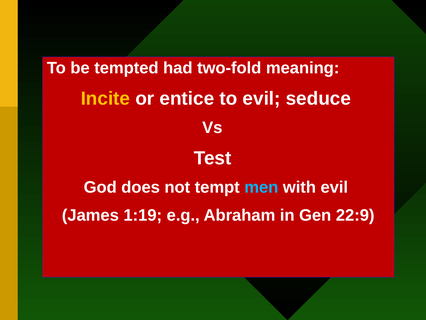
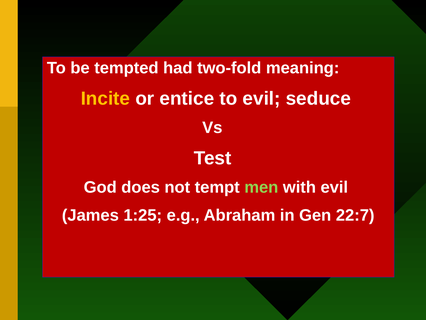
men colour: light blue -> light green
1:19: 1:19 -> 1:25
22:9: 22:9 -> 22:7
